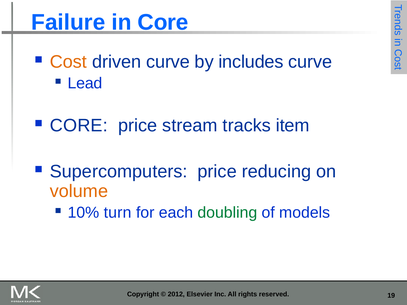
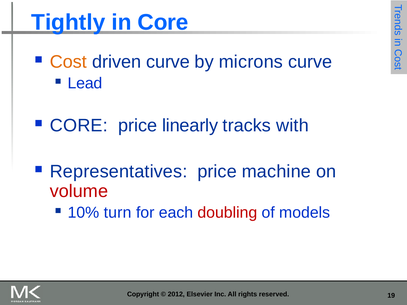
Failure: Failure -> Tightly
includes: includes -> microns
stream: stream -> linearly
item: item -> with
Supercomputers: Supercomputers -> Representatives
reducing: reducing -> machine
volume colour: orange -> red
doubling colour: green -> red
